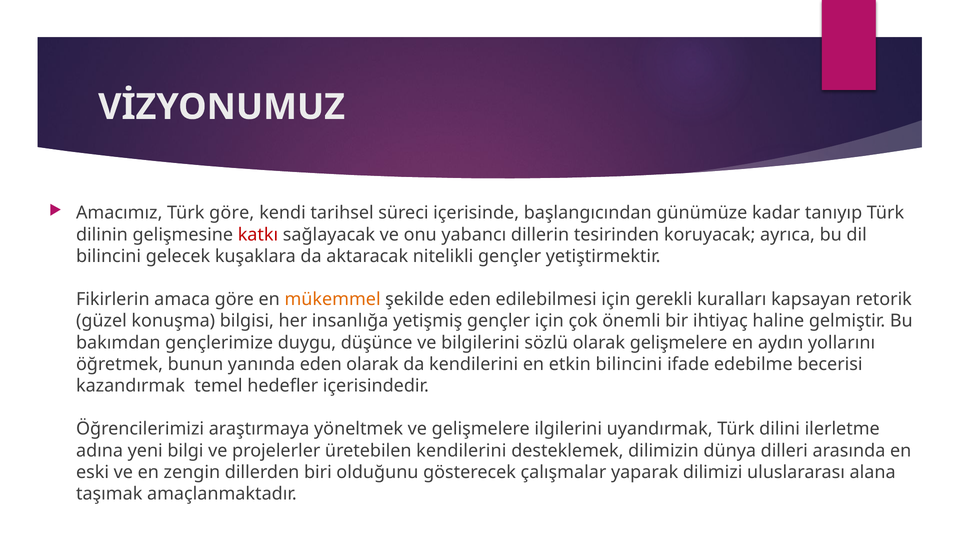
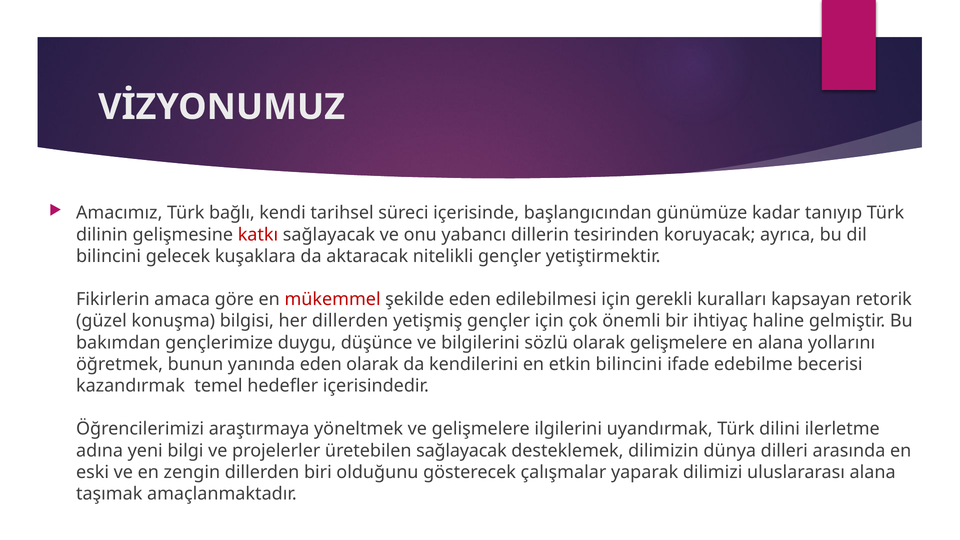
Türk göre: göre -> bağlı
mükemmel colour: orange -> red
her insanlığa: insanlığa -> dillerden
en aydın: aydın -> alana
üretebilen kendilerini: kendilerini -> sağlayacak
